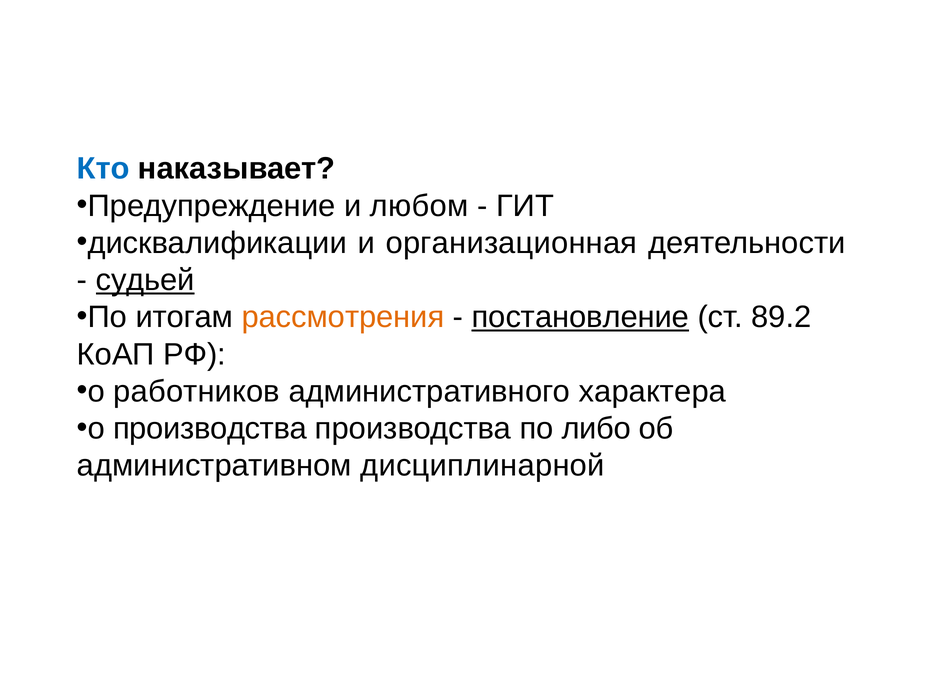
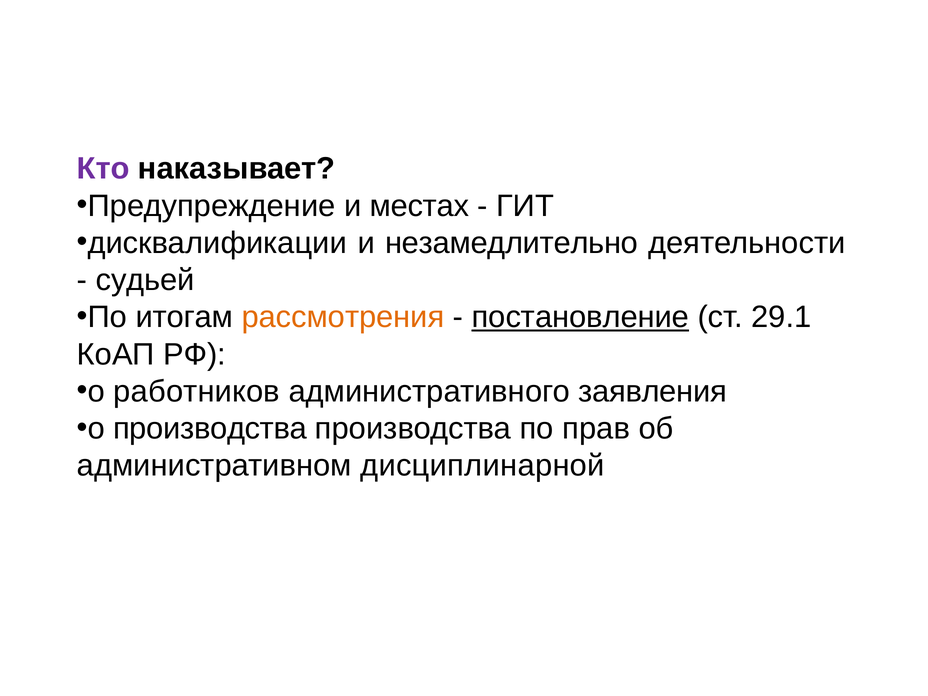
Кто colour: blue -> purple
любом: любом -> местах
организационная: организационная -> незамедлительно
судьей underline: present -> none
89.2: 89.2 -> 29.1
характера: характера -> заявления
либо: либо -> прав
